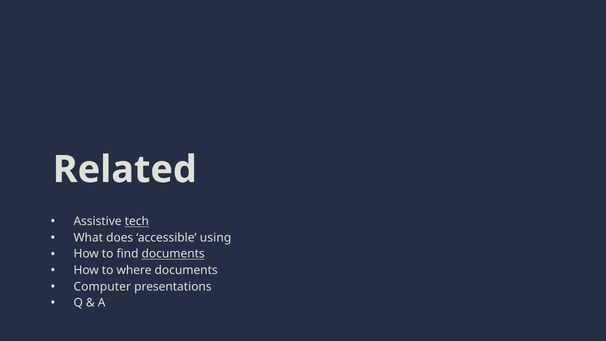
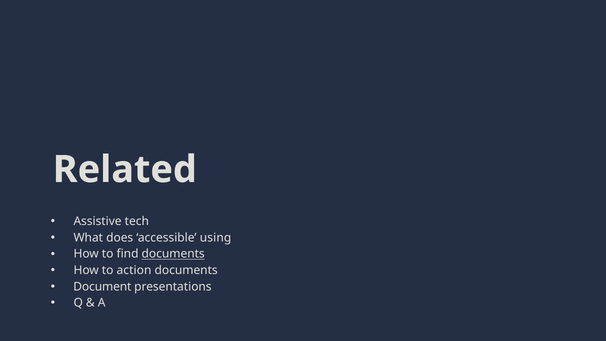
tech underline: present -> none
where: where -> action
Computer: Computer -> Document
